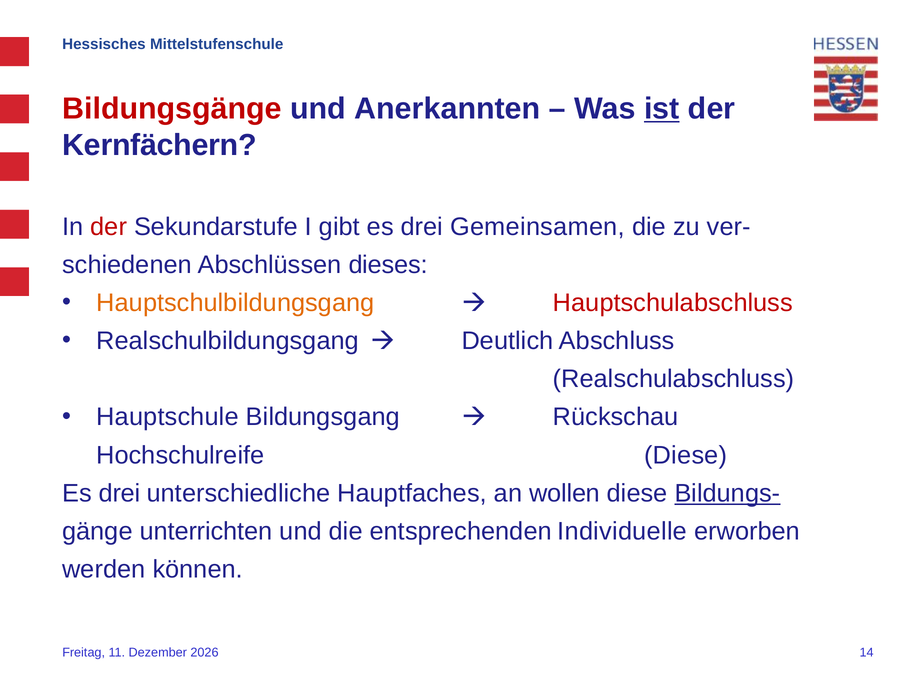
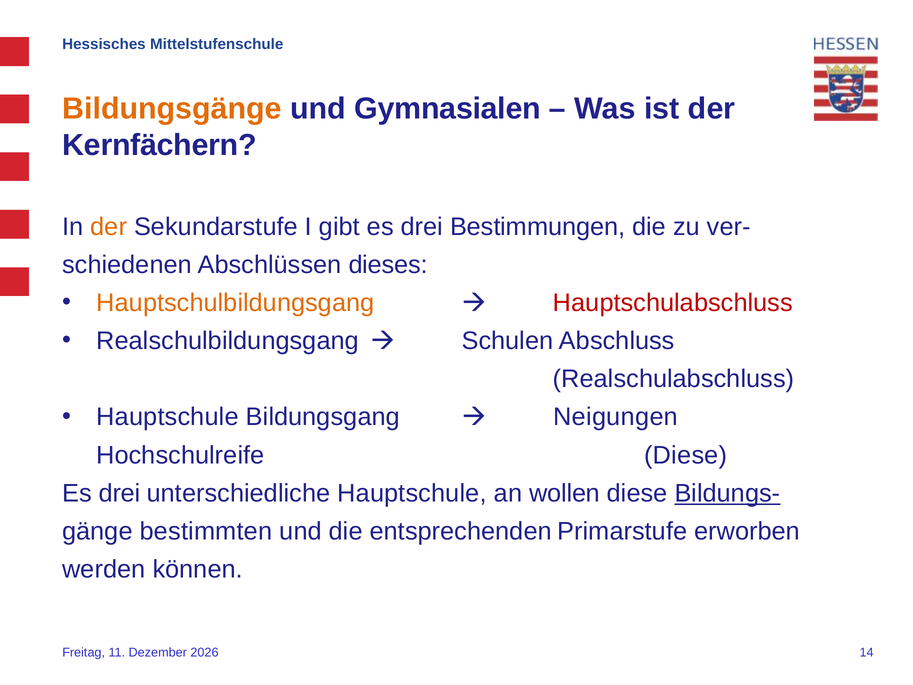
Bildungsgänge colour: red -> orange
Anerkannten: Anerkannten -> Gymnasialen
ist underline: present -> none
der at (109, 227) colour: red -> orange
Gemeinsamen: Gemeinsamen -> Bestimmungen
Deutlich: Deutlich -> Schulen
Rückschau: Rückschau -> Neigungen
unterschiedliche Hauptfaches: Hauptfaches -> Hauptschule
unterrichten: unterrichten -> bestimmten
Individuelle: Individuelle -> Primarstufe
